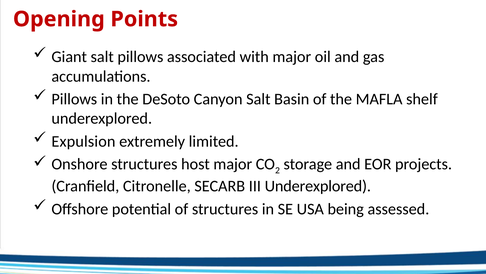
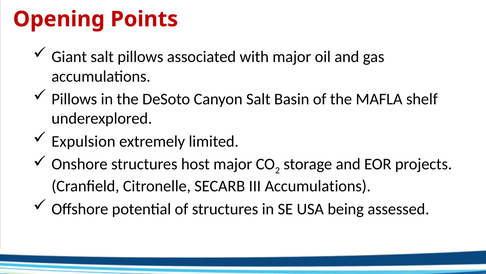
III Underexplored: Underexplored -> Accumulations
